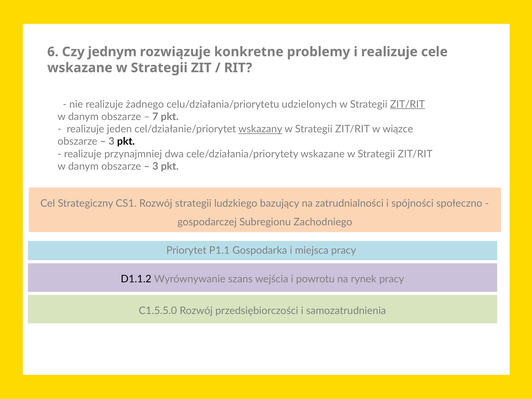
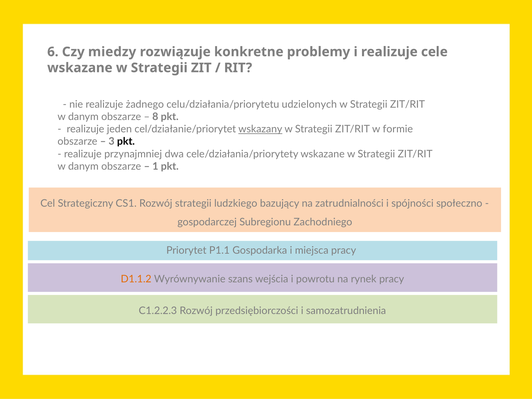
jednym: jednym -> miedzy
ZIT/RIT at (408, 104) underline: present -> none
7: 7 -> 8
wiązce: wiązce -> formie
3 at (155, 166): 3 -> 1
D1.1.2 colour: black -> orange
C1.5.5.0: C1.5.5.0 -> C1.2.2.3
